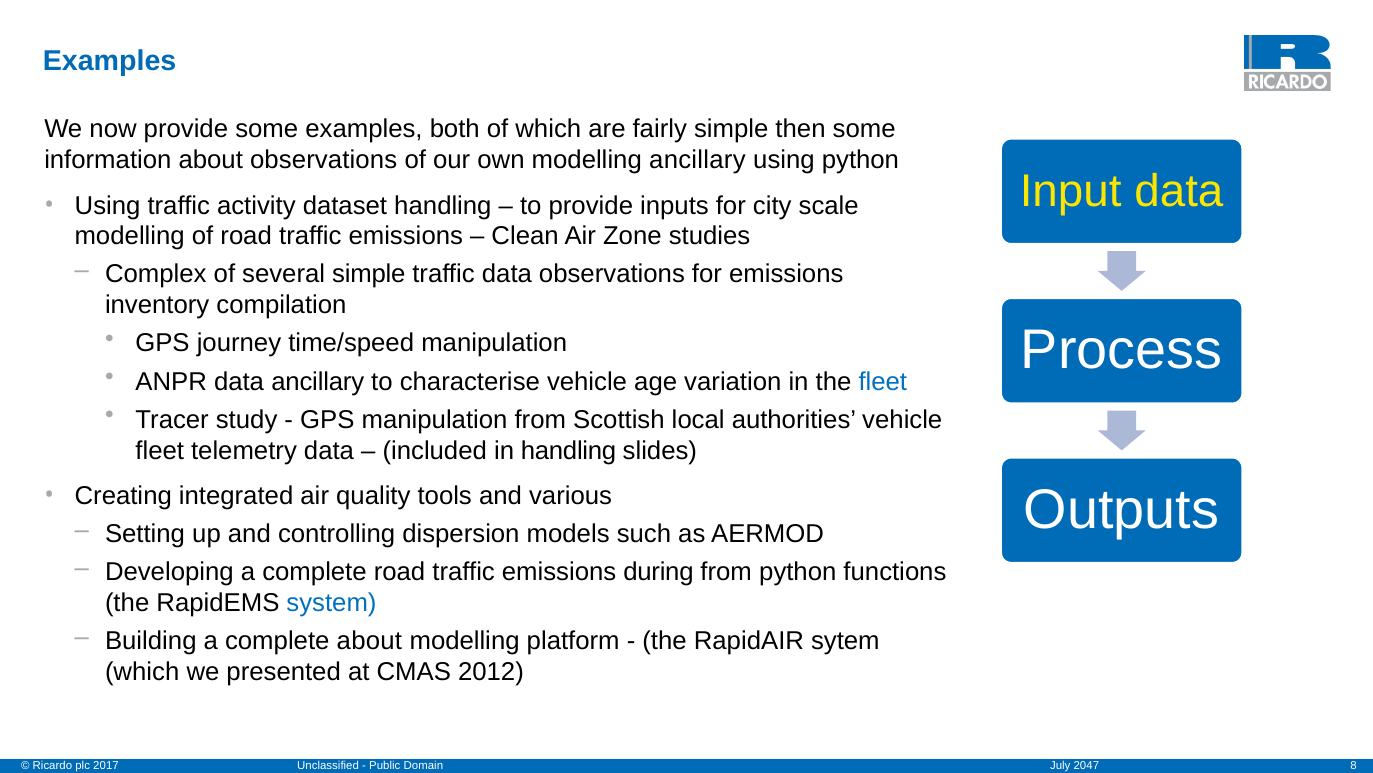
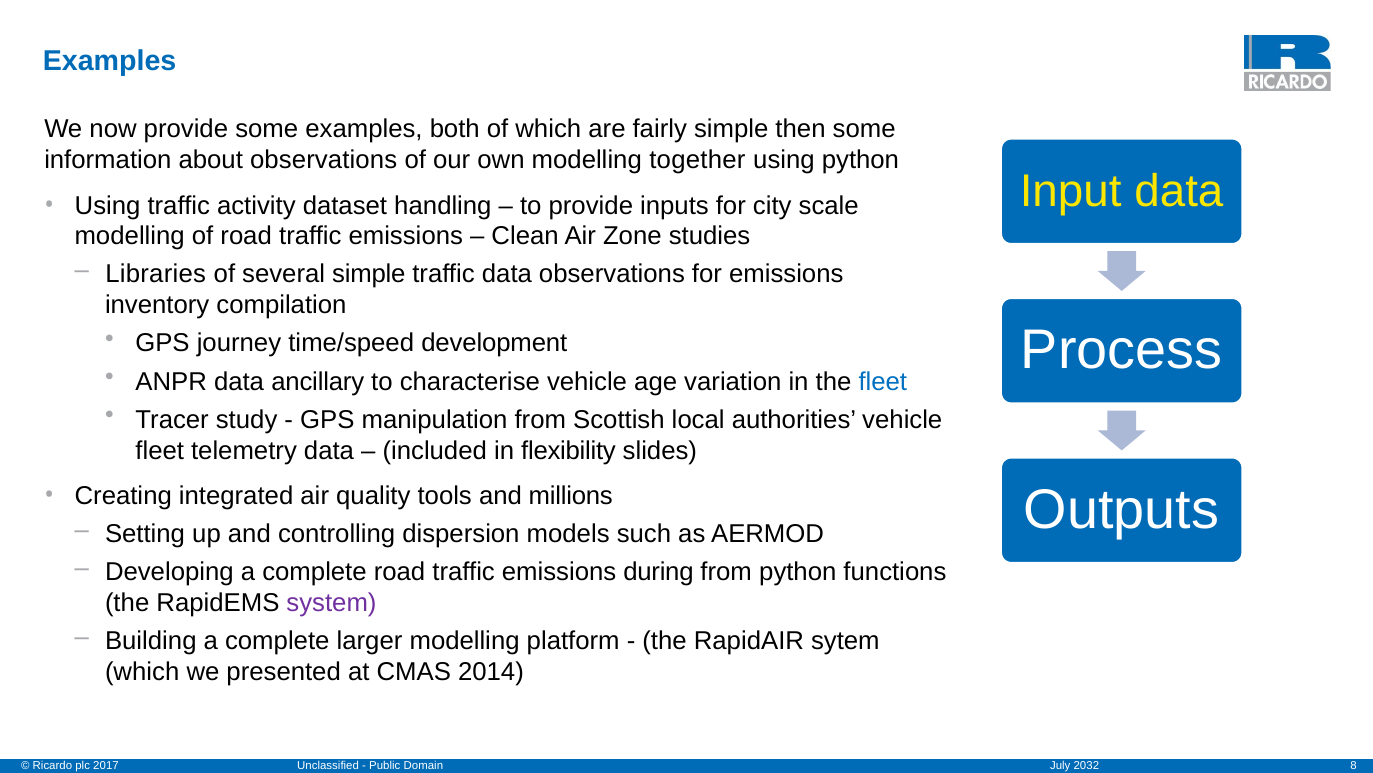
modelling ancillary: ancillary -> together
Complex: Complex -> Libraries
time/speed manipulation: manipulation -> development
in handling: handling -> flexibility
various: various -> millions
system colour: blue -> purple
complete about: about -> larger
2012: 2012 -> 2014
2047: 2047 -> 2032
